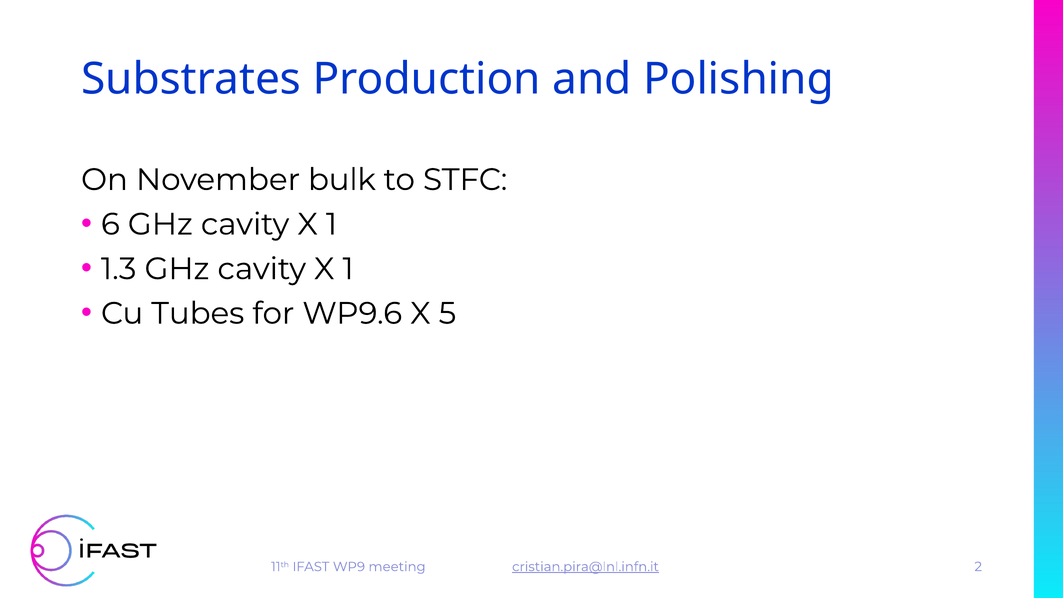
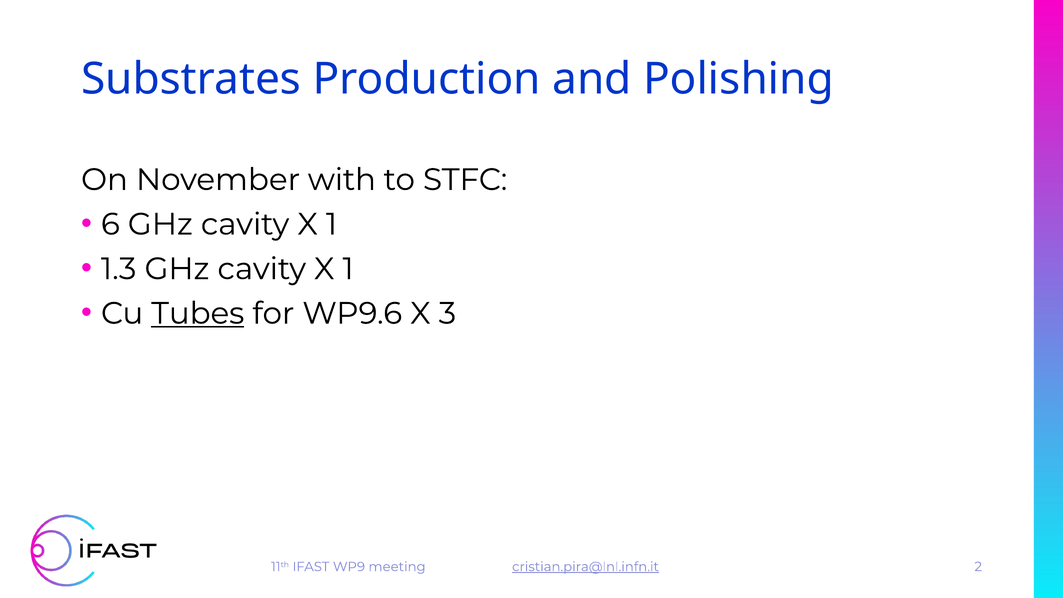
bulk: bulk -> with
Tubes underline: none -> present
5: 5 -> 3
